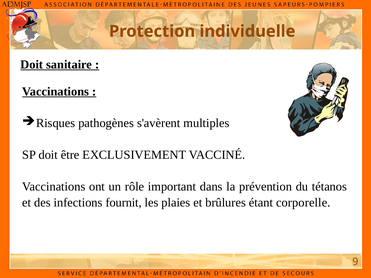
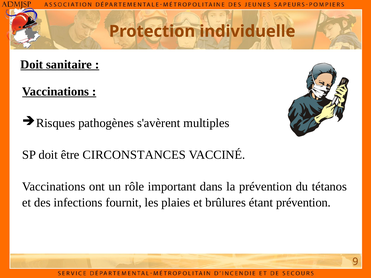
EXCLUSIVEMENT: EXCLUSIVEMENT -> CIRCONSTANCES
étant corporelle: corporelle -> prévention
